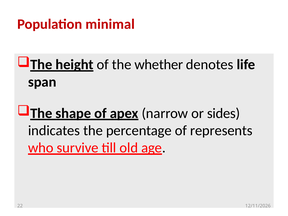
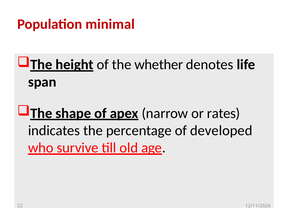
sides: sides -> rates
represents: represents -> developed
